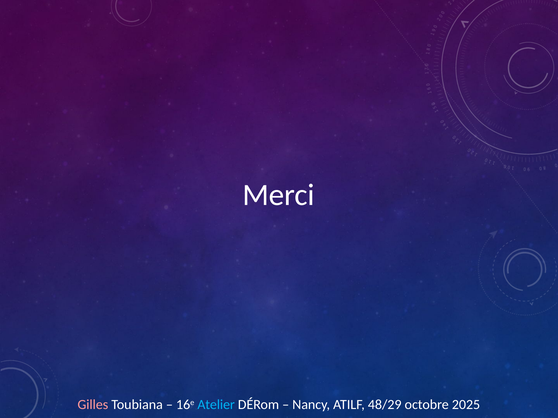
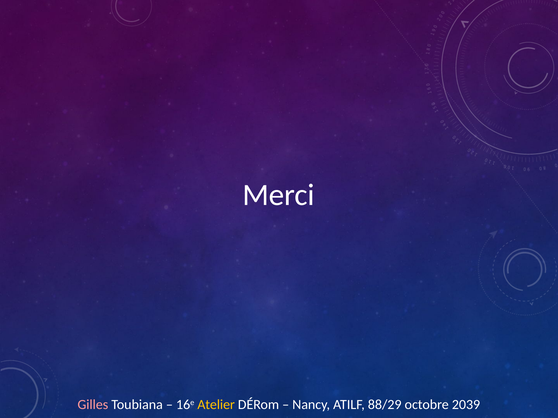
Atelier colour: light blue -> yellow
48/29: 48/29 -> 88/29
2025: 2025 -> 2039
